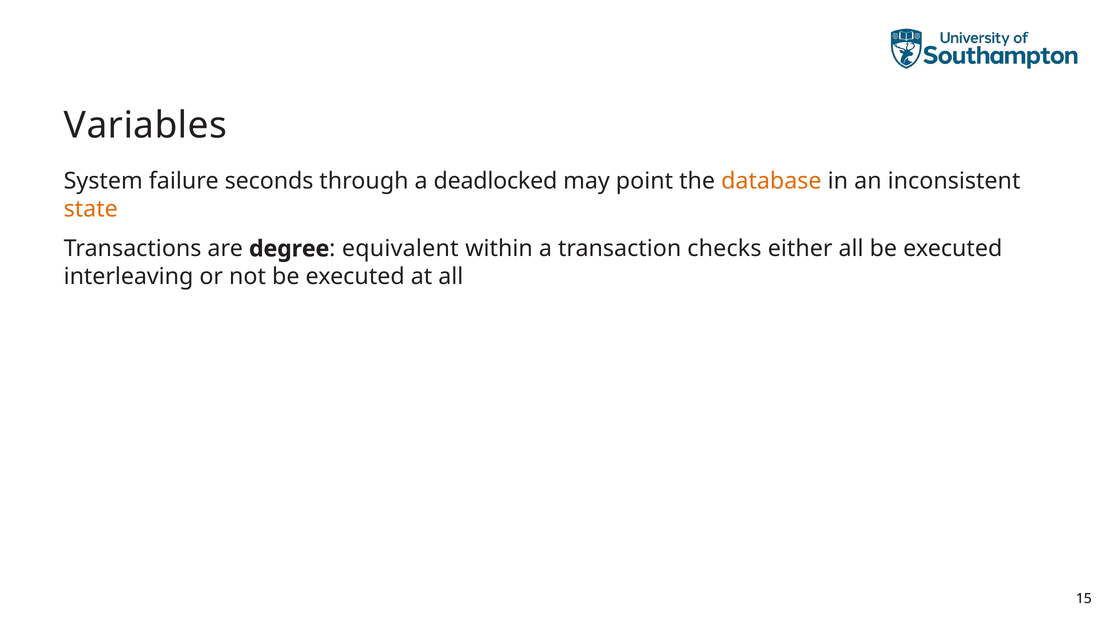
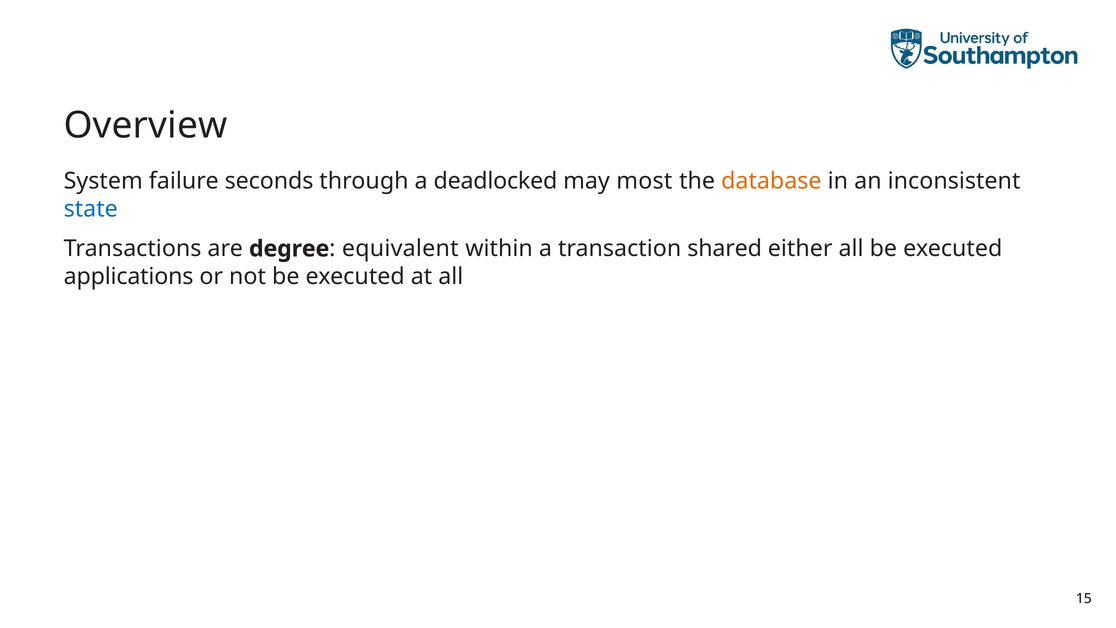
Variables: Variables -> Overview
point: point -> most
state colour: orange -> blue
checks: checks -> shared
interleaving: interleaving -> applications
